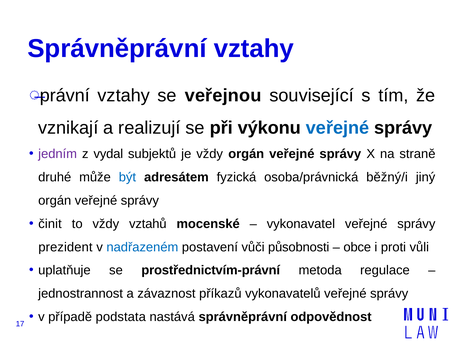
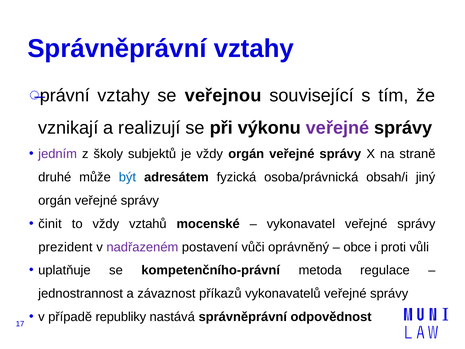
veřejné at (338, 128) colour: blue -> purple
vydal: vydal -> školy
běžný/i: běžný/i -> obsah/i
nadřazeném colour: blue -> purple
působnosti: působnosti -> oprávněný
prostřednictvím-právní: prostřednictvím-právní -> kompetenčního-právní
podstata: podstata -> republiky
